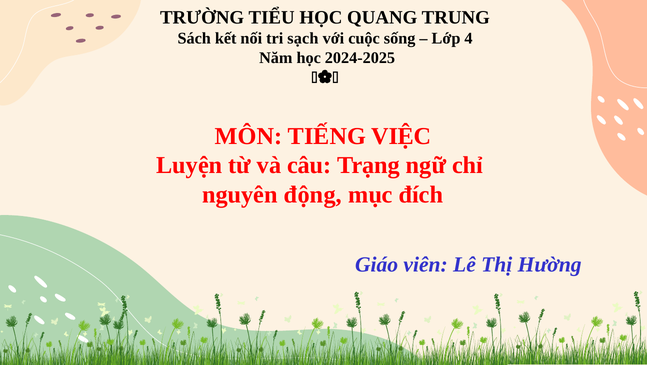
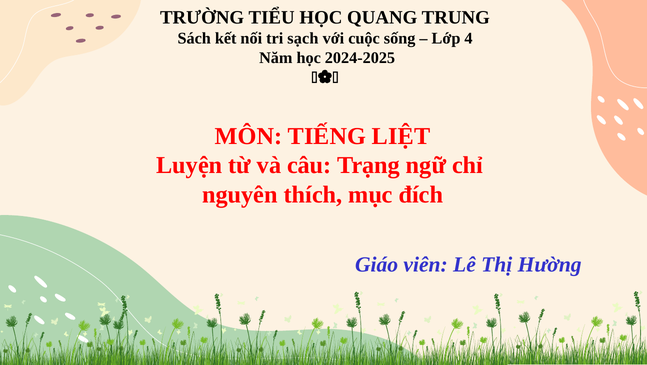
VIỆC: VIỆC -> LIỆT
động: động -> thích
